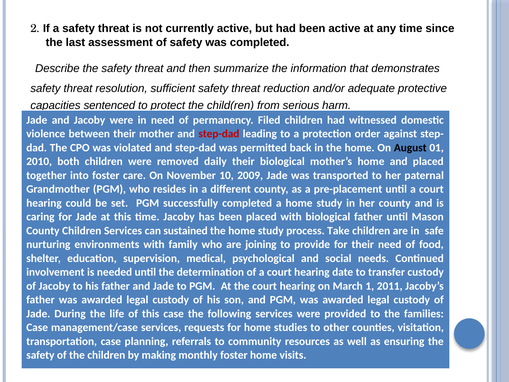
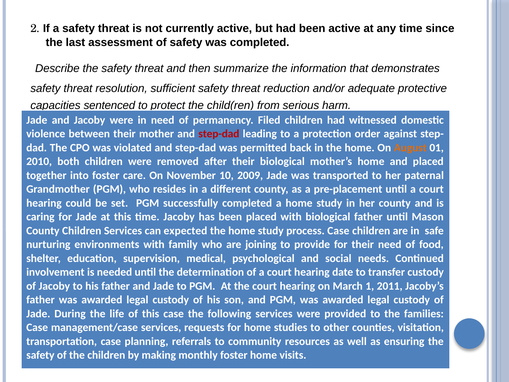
August colour: black -> orange
daily: daily -> after
sustained: sustained -> expected
process Take: Take -> Case
